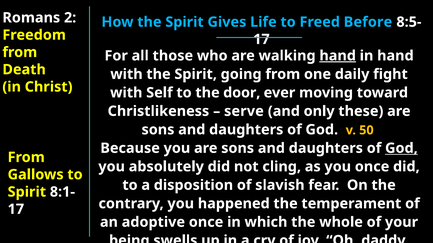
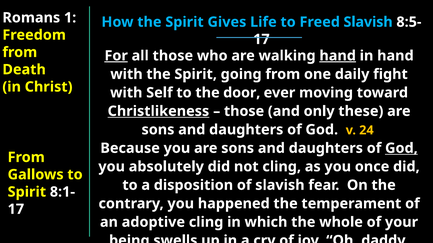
2: 2 -> 1
Freed Before: Before -> Slavish
For underline: none -> present
Christlikeness underline: none -> present
serve at (244, 111): serve -> those
50: 50 -> 24
adoptive once: once -> cling
